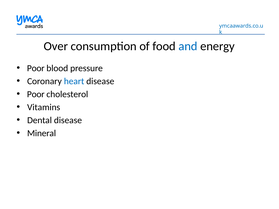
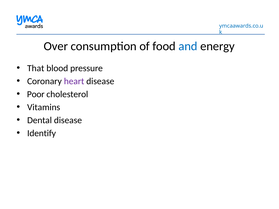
Poor at (36, 68): Poor -> That
heart colour: blue -> purple
Mineral: Mineral -> Identify
